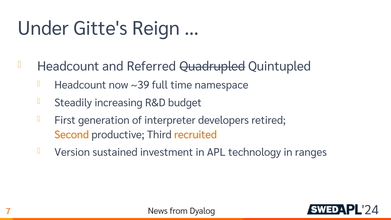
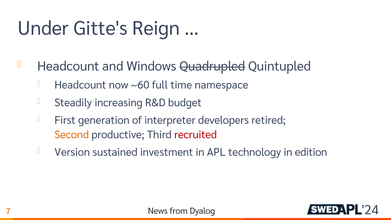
Referred: Referred -> Windows
~39: ~39 -> ~60
recruited colour: orange -> red
ranges: ranges -> edition
